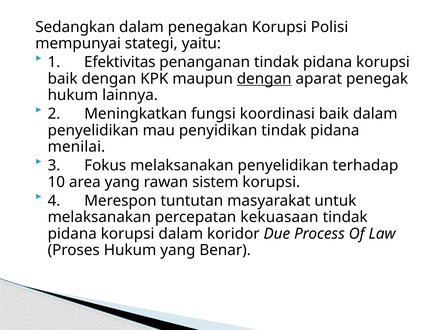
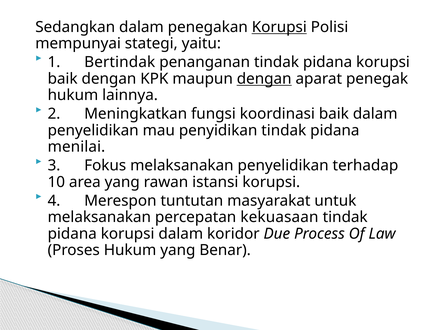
Korupsi at (279, 27) underline: none -> present
Efektivitas: Efektivitas -> Bertindak
sistem: sistem -> istansi
